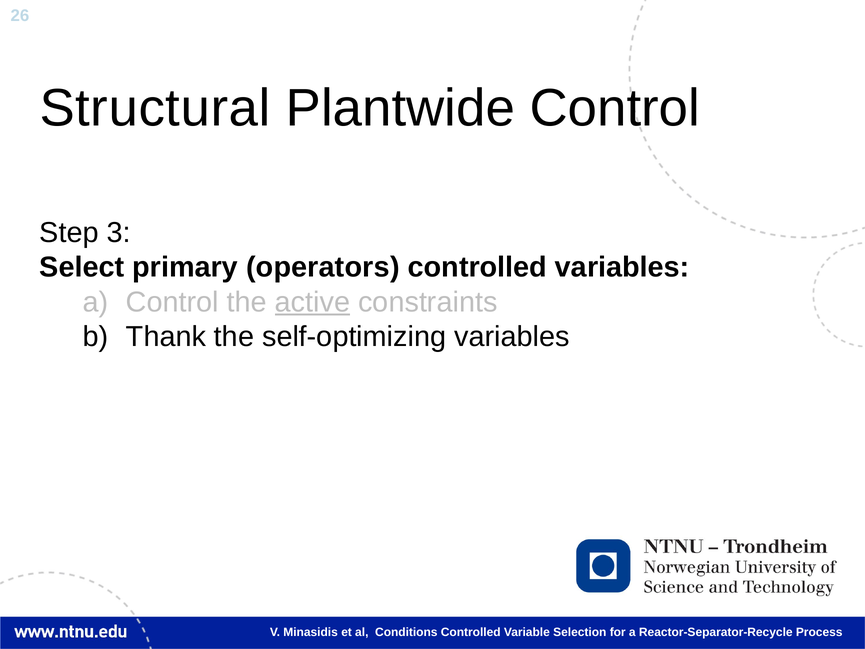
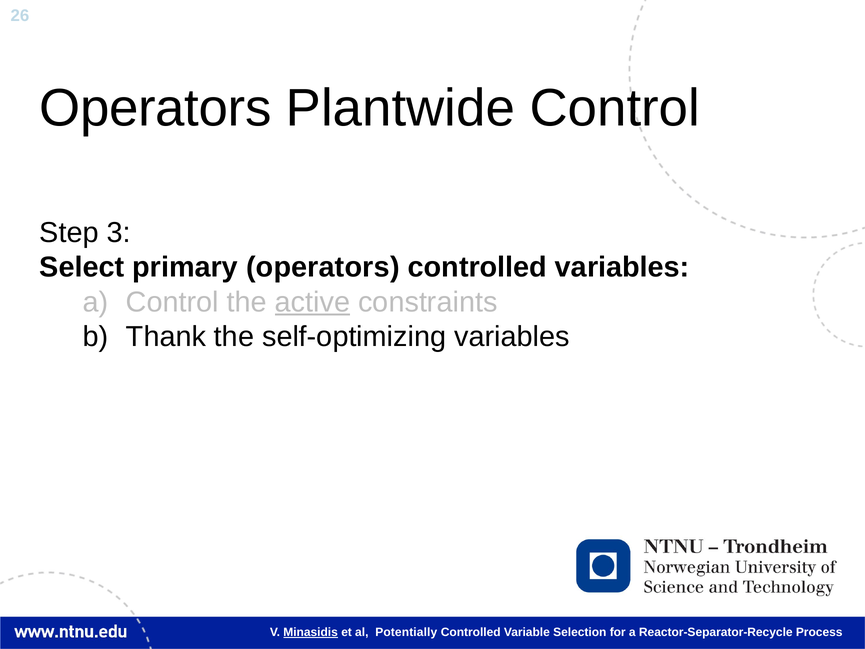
Structural at (155, 108): Structural -> Operators
Minasidis underline: none -> present
Conditions: Conditions -> Potentially
